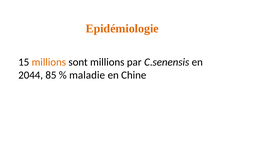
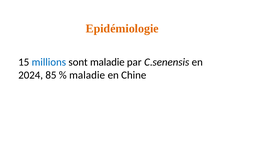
millions at (49, 62) colour: orange -> blue
sont millions: millions -> maladie
2044: 2044 -> 2024
